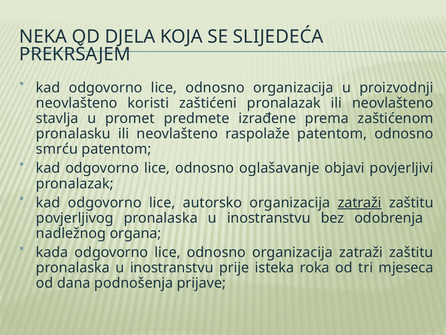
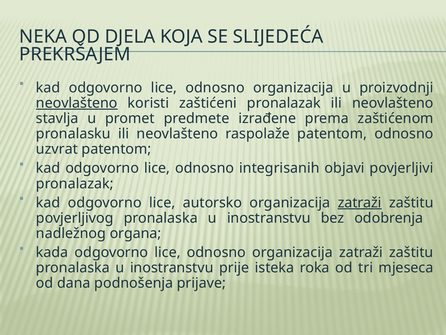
neovlašteno at (77, 103) underline: none -> present
smrću: smrću -> uzvrat
oglašavanje: oglašavanje -> integrisanih
